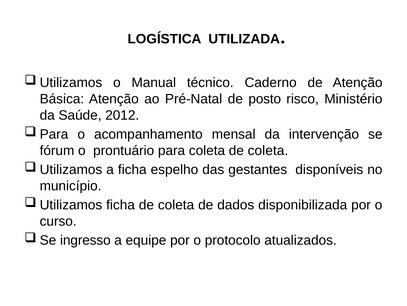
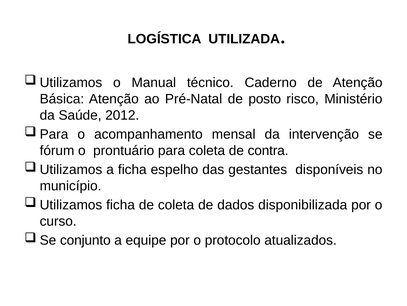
coleta de coleta: coleta -> contra
ingresso: ingresso -> conjunto
